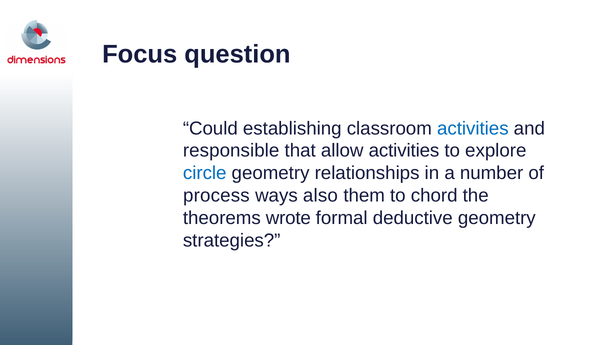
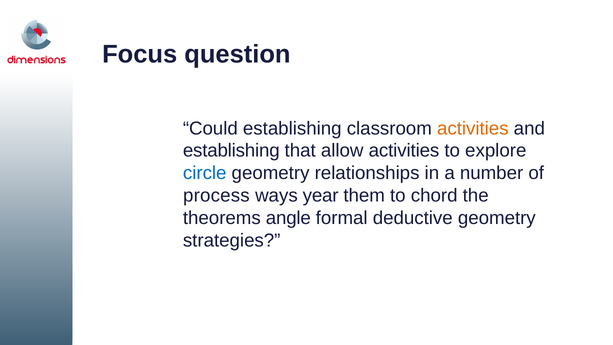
activities at (473, 128) colour: blue -> orange
responsible at (231, 151): responsible -> establishing
also: also -> year
wrote: wrote -> angle
